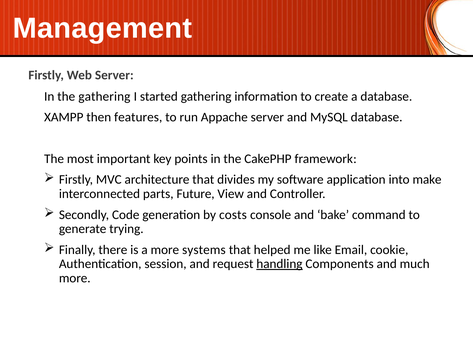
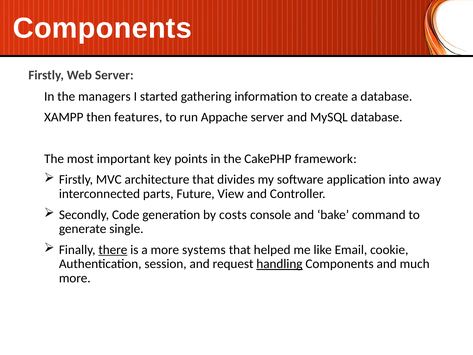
Management at (102, 28): Management -> Components
the gathering: gathering -> managers
make: make -> away
trying: trying -> single
there underline: none -> present
